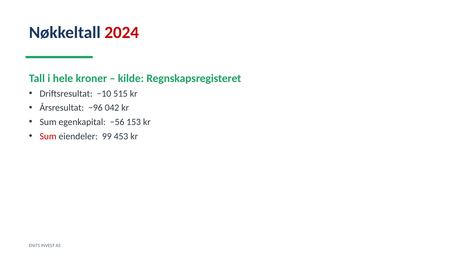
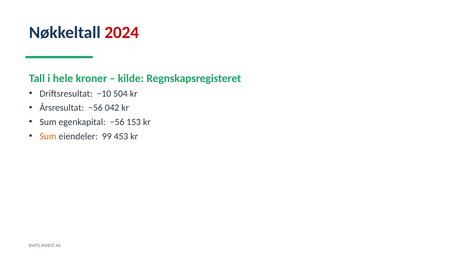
515: 515 -> 504
Årsresultat −96: −96 -> −56
Sum at (48, 136) colour: red -> orange
